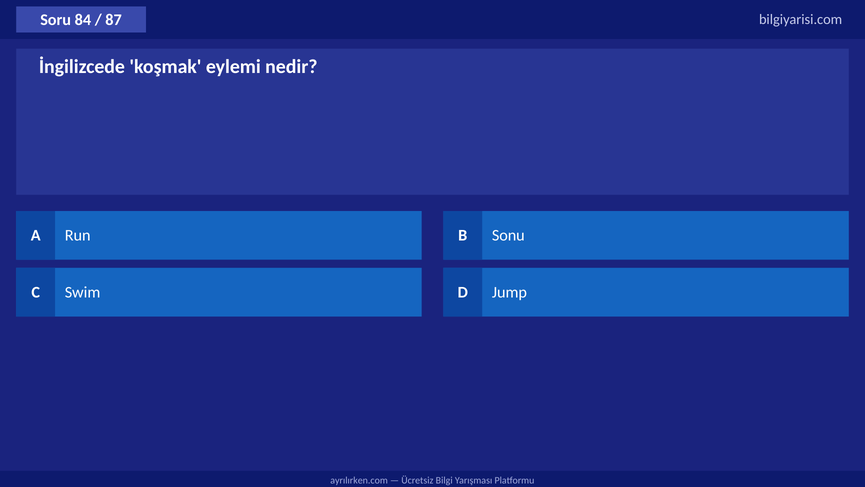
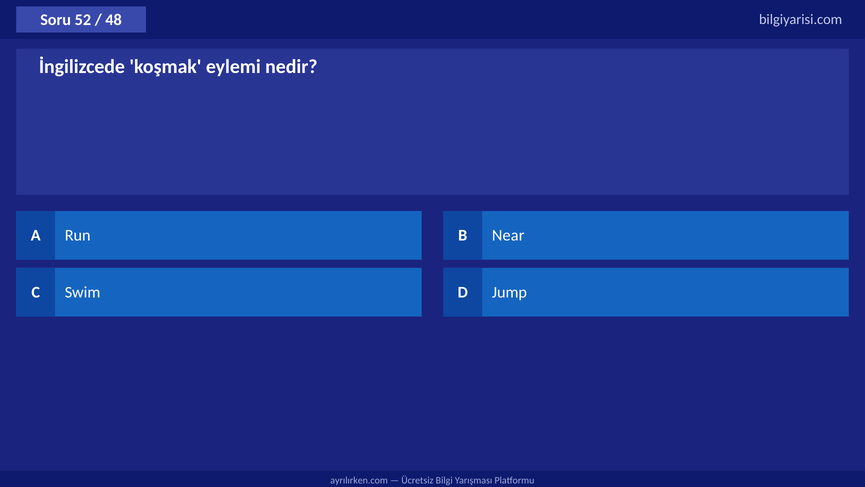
84: 84 -> 52
87: 87 -> 48
Sonu: Sonu -> Near
